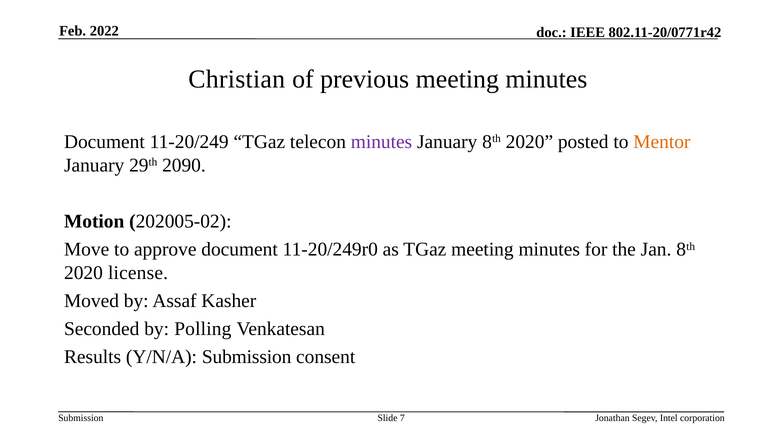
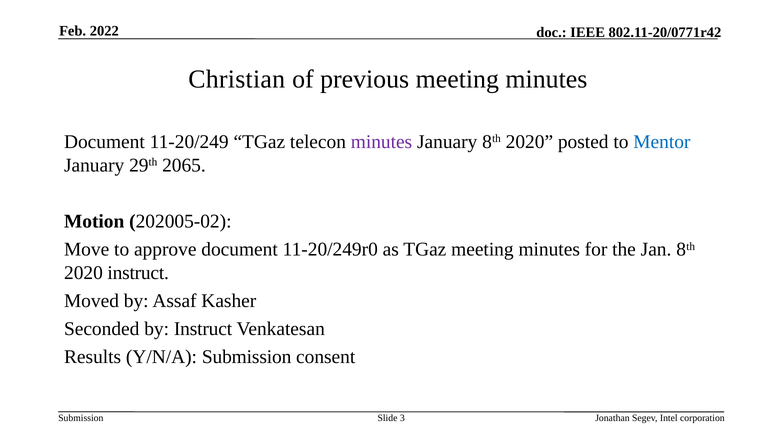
Mentor colour: orange -> blue
2090: 2090 -> 2065
2020 license: license -> instruct
by Polling: Polling -> Instruct
7: 7 -> 3
